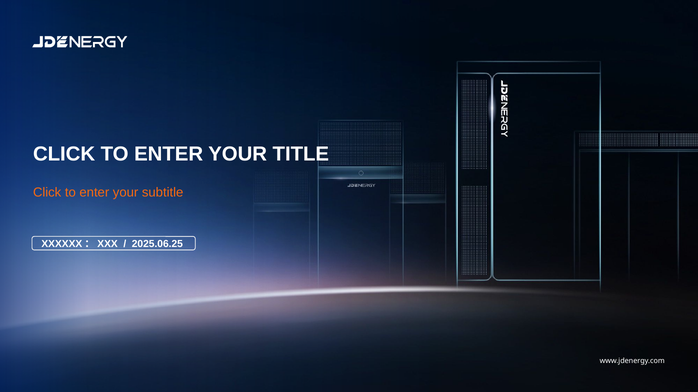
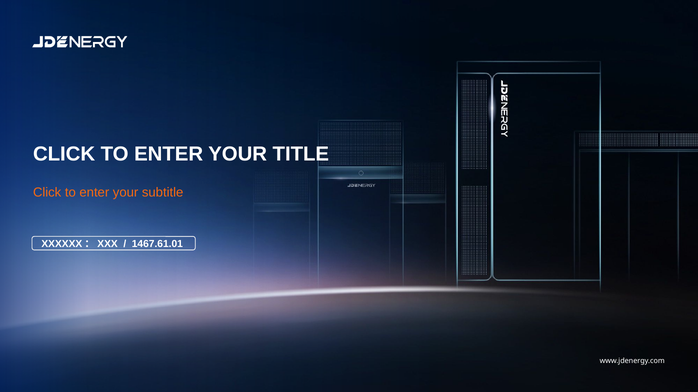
2025.06.25: 2025.06.25 -> 1467.61.01
